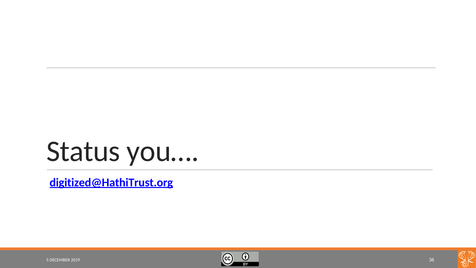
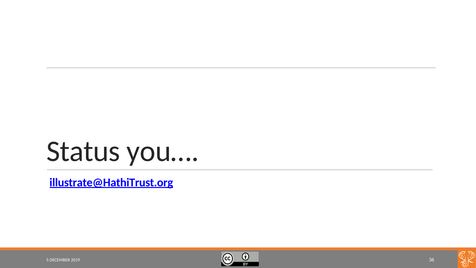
digitized@HathiTrust.org: digitized@HathiTrust.org -> illustrate@HathiTrust.org
